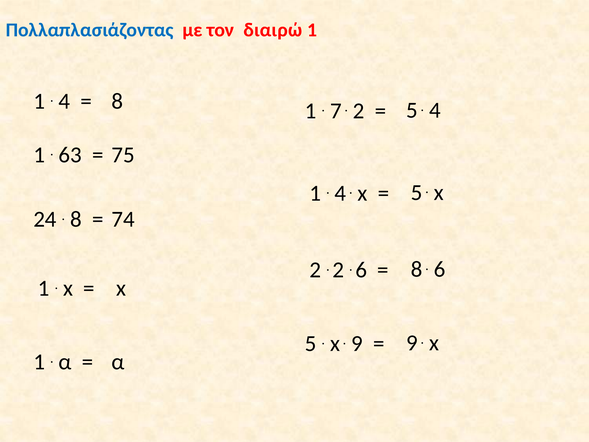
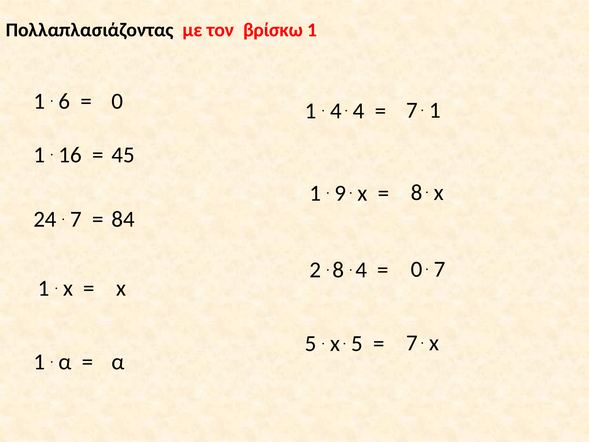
Πολλαπλασιάζοντας colour: blue -> black
διαιρώ: διαιρώ -> βρίσκω
4 at (64, 101): 4 -> 6
8 at (117, 101): 8 -> 0
7 at (336, 111): 7 -> 4
2 at (359, 111): 2 -> 4
5 at (412, 110): 5 -> 7
4 at (435, 110): 4 -> 1
63: 63 -> 16
75: 75 -> 45
4 at (340, 193): 4 -> 9
5 at (417, 192): 5 -> 8
8 at (76, 219): 8 -> 7
74: 74 -> 84
2 at (338, 270): 2 -> 8
6 at (361, 270): 6 -> 4
8 at (417, 269): 8 -> 0
6 at (440, 269): 6 -> 7
9 at (357, 343): 9 -> 5
9 at (412, 343): 9 -> 7
